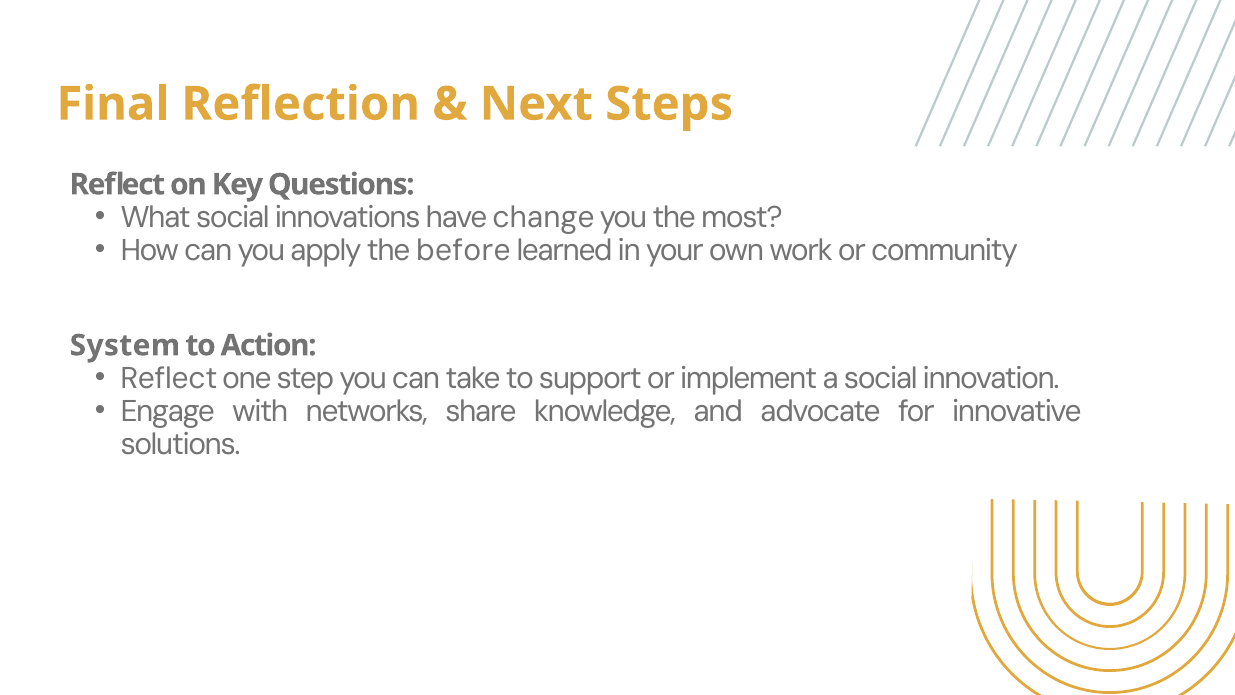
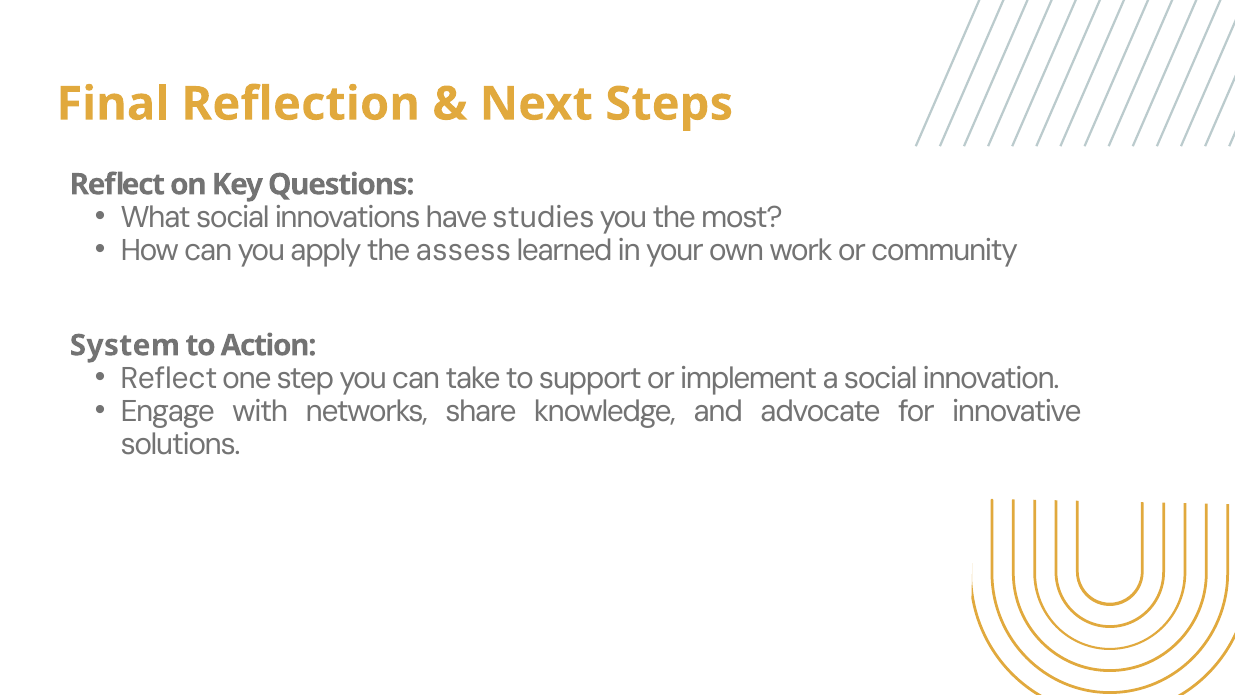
change: change -> studies
before: before -> assess
